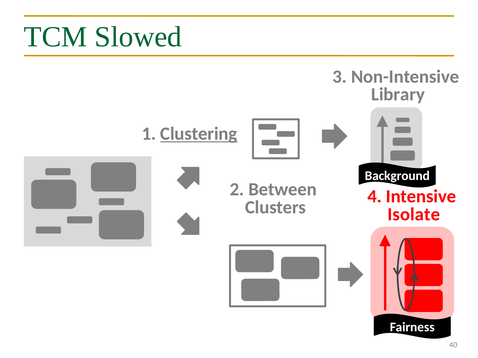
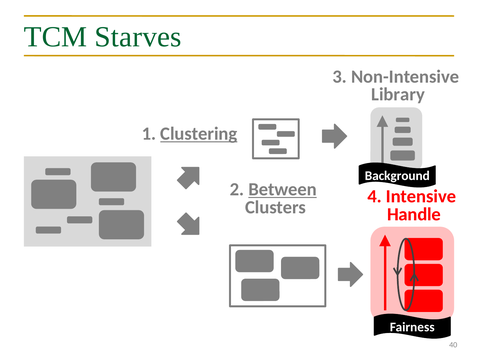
Slowed: Slowed -> Starves
Between underline: none -> present
Isolate: Isolate -> Handle
